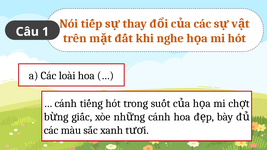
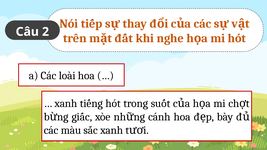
1: 1 -> 2
cánh at (66, 104): cánh -> xanh
